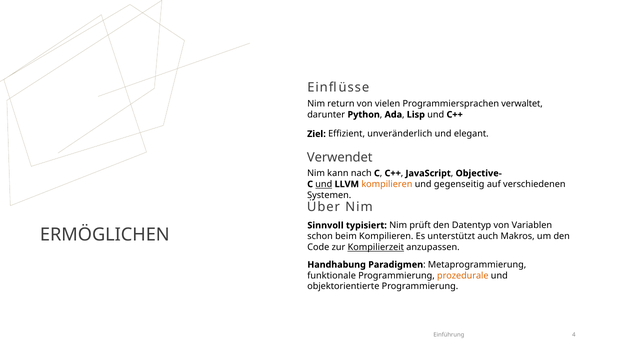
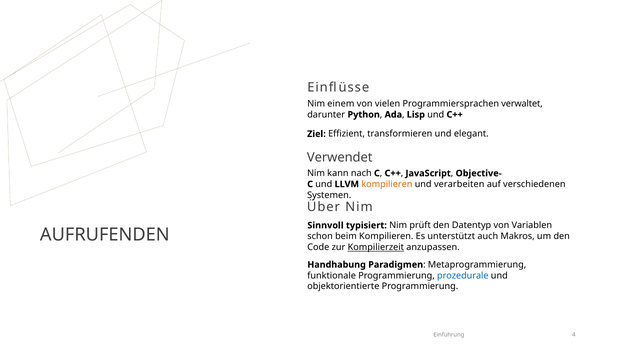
return: return -> einem
unveränderlich: unveränderlich -> transformieren
und at (324, 184) underline: present -> none
gegenseitig: gegenseitig -> verarbeiten
ERMÖGLICHEN: ERMÖGLICHEN -> AUFRUFENDEN
prozedurale colour: orange -> blue
